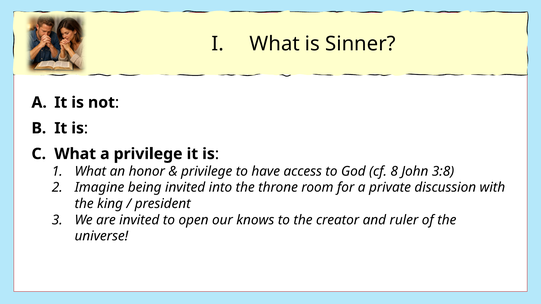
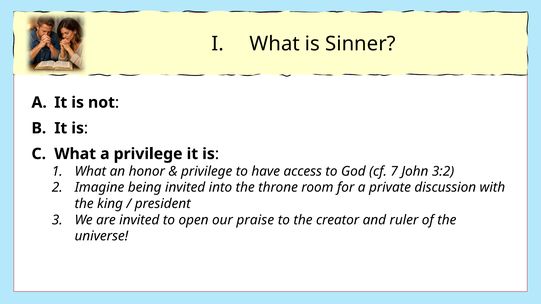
8: 8 -> 7
3:8: 3:8 -> 3:2
knows: knows -> praise
